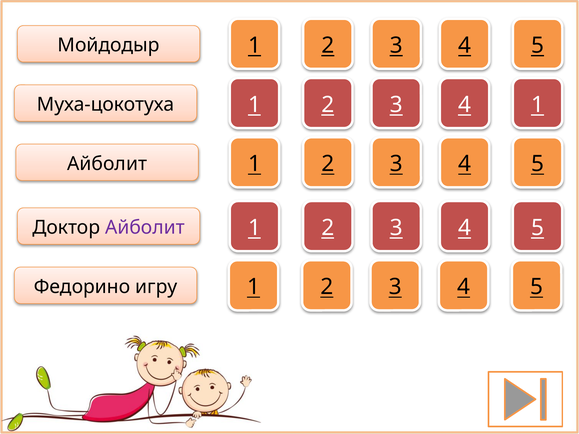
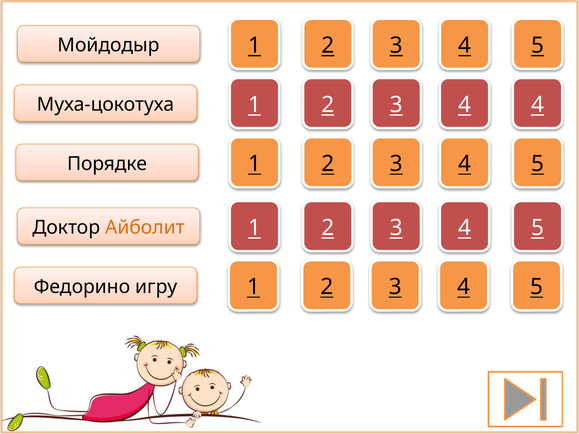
4 1: 1 -> 4
Айболит at (107, 164): Айболит -> Порядке
Айболит at (145, 228) colour: purple -> orange
